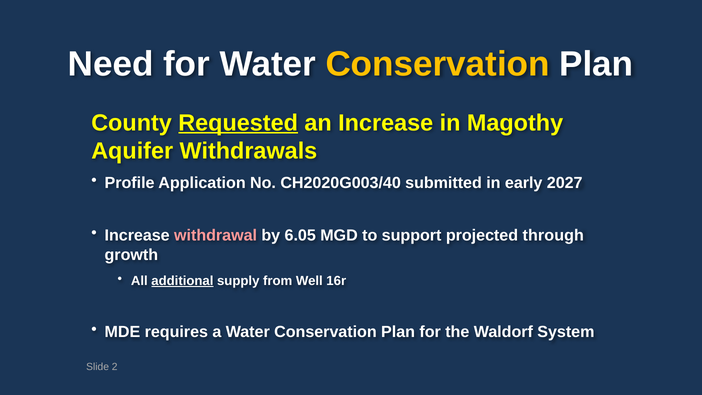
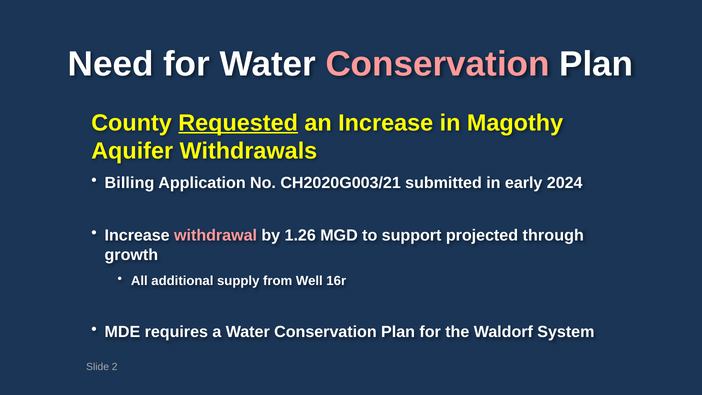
Conservation at (438, 64) colour: yellow -> pink
Profile: Profile -> Billing
CH2020G003/40: CH2020G003/40 -> CH2020G003/21
2027: 2027 -> 2024
6.05: 6.05 -> 1.26
additional underline: present -> none
